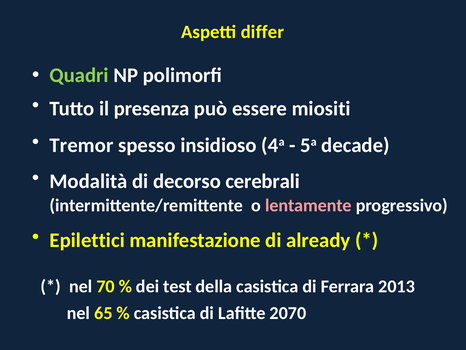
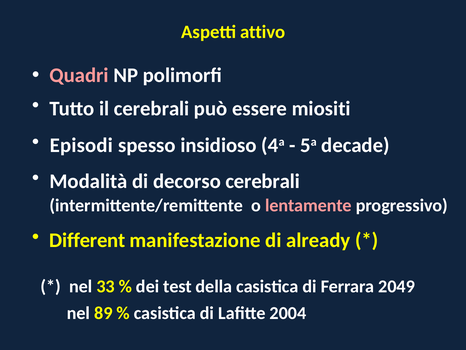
differ: differ -> attivo
Quadri colour: light green -> pink
il presenza: presenza -> cerebrali
Tremor: Tremor -> Episodi
Epilettici: Epilettici -> Different
70: 70 -> 33
2013: 2013 -> 2049
65: 65 -> 89
2070: 2070 -> 2004
